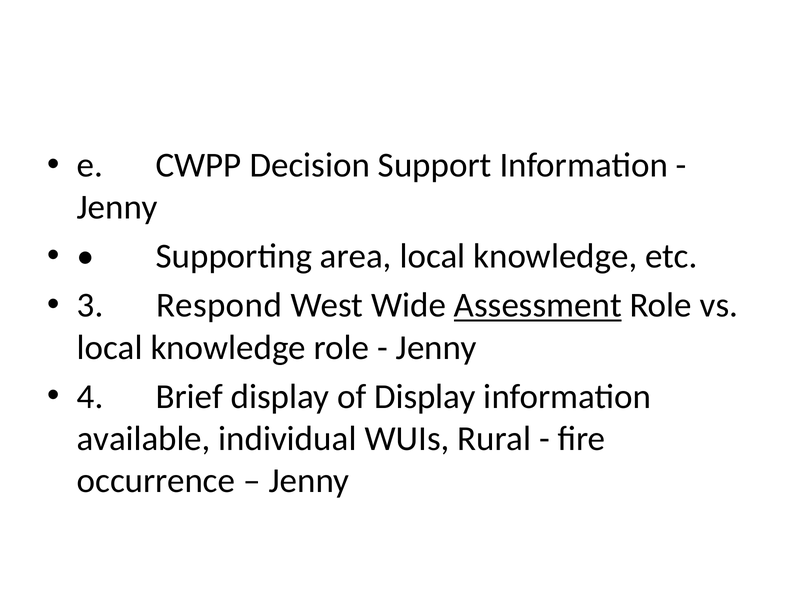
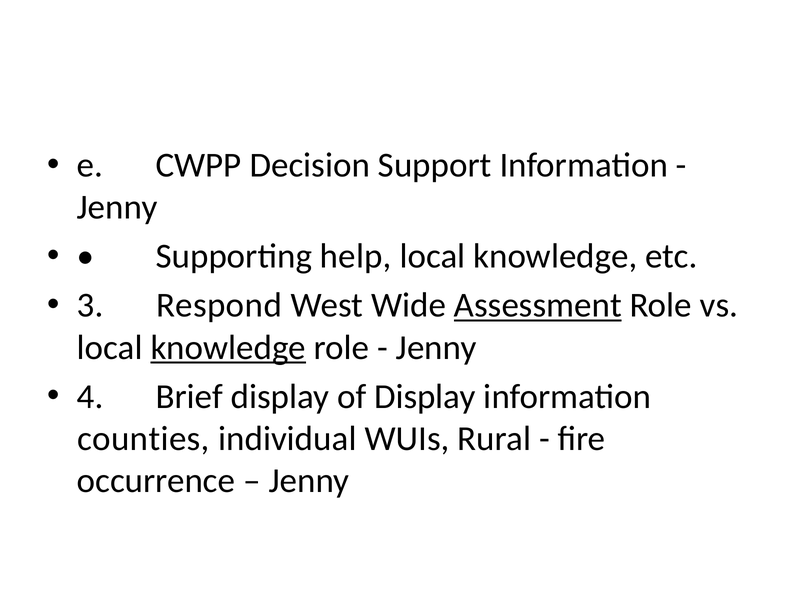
area: area -> help
knowledge at (228, 347) underline: none -> present
available: available -> counties
